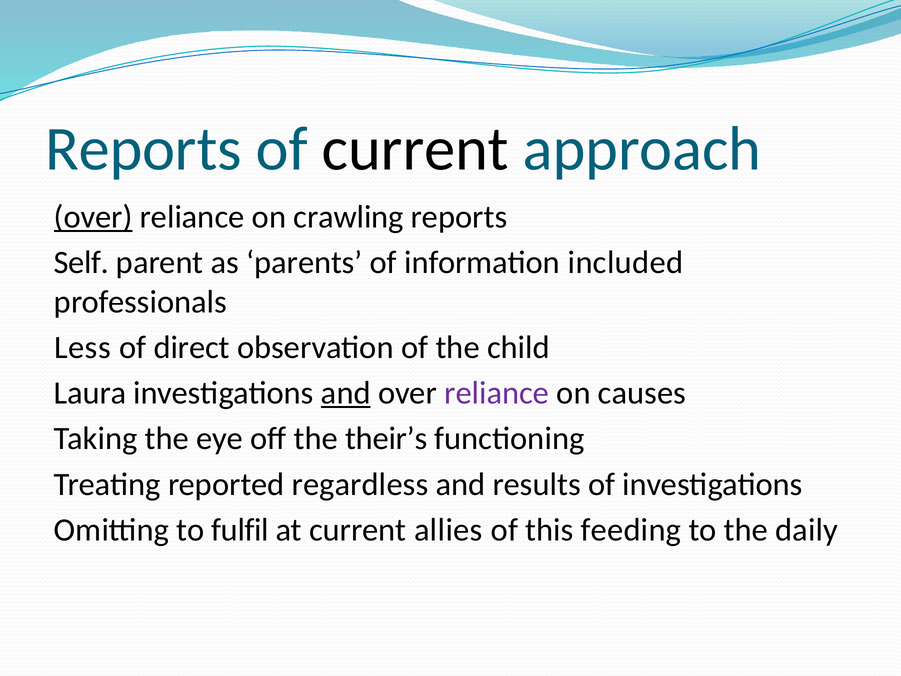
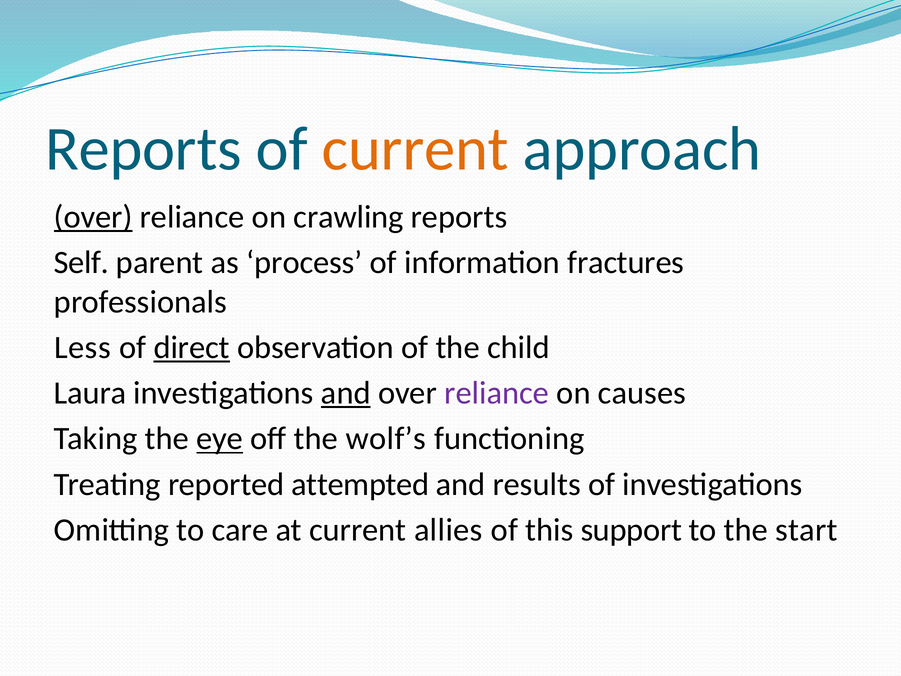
current at (415, 149) colour: black -> orange
parents: parents -> process
included: included -> fractures
direct underline: none -> present
eye underline: none -> present
their’s: their’s -> wolf’s
regardless: regardless -> attempted
fulfil: fulfil -> care
feeding: feeding -> support
daily: daily -> start
